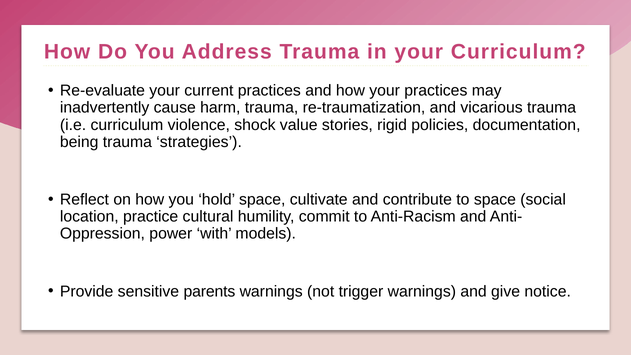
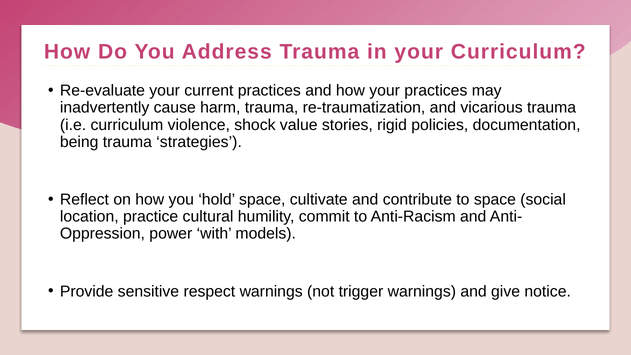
parents: parents -> respect
